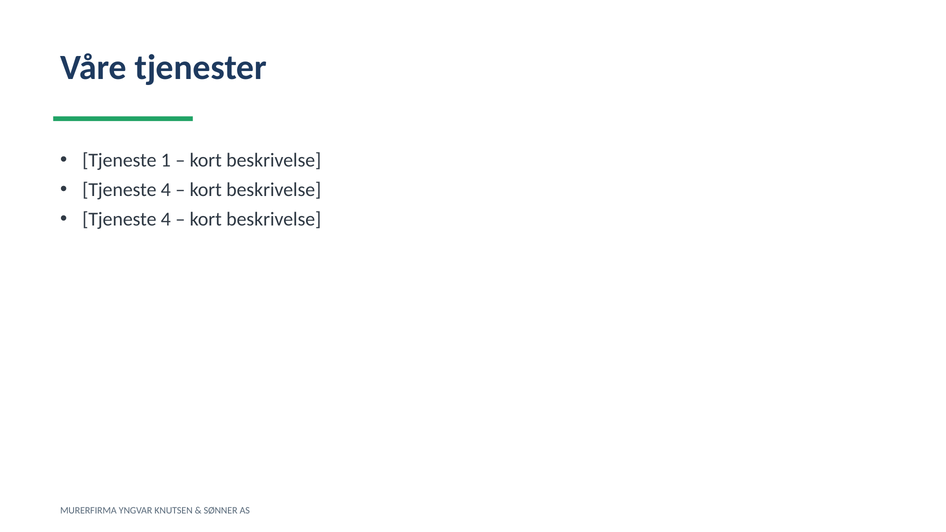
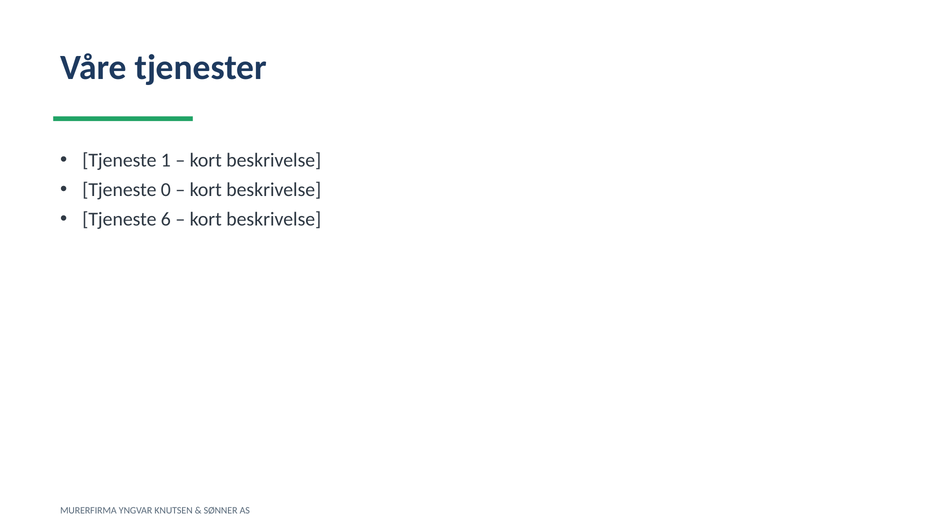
4 at (166, 190): 4 -> 0
4 at (166, 219): 4 -> 6
